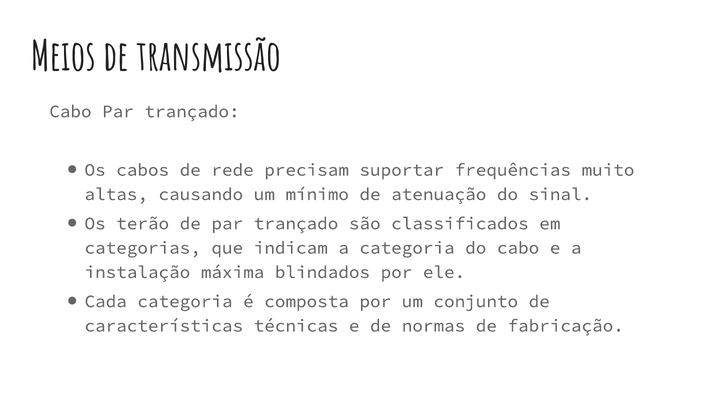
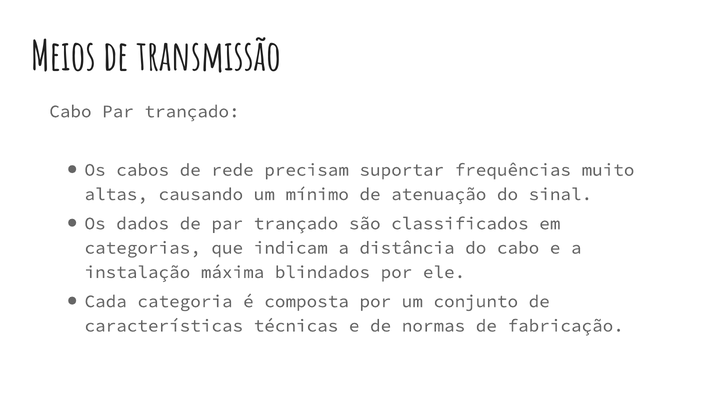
terão: terão -> dados
a categoria: categoria -> distância
